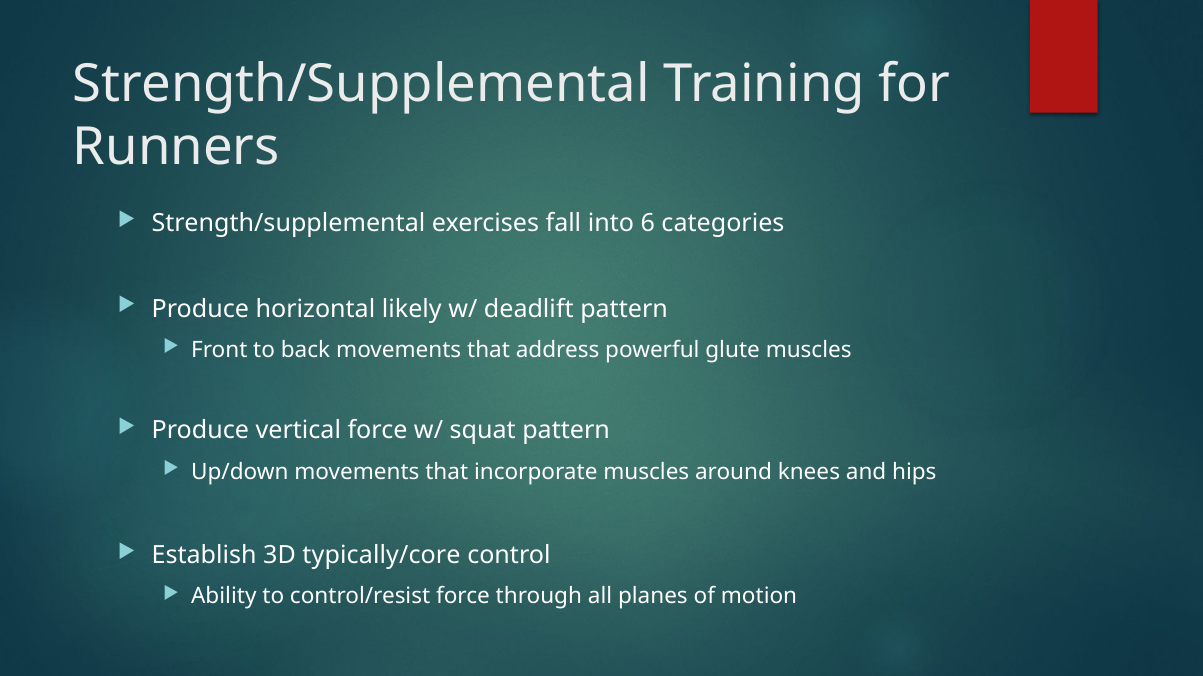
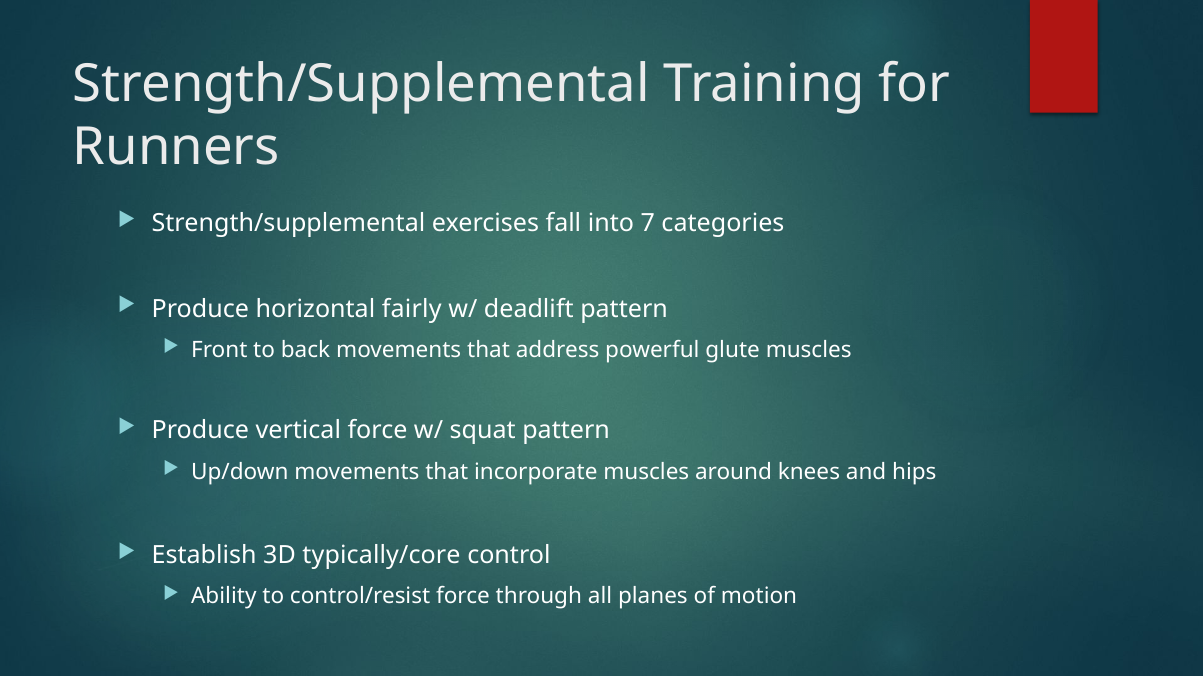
6: 6 -> 7
likely: likely -> fairly
